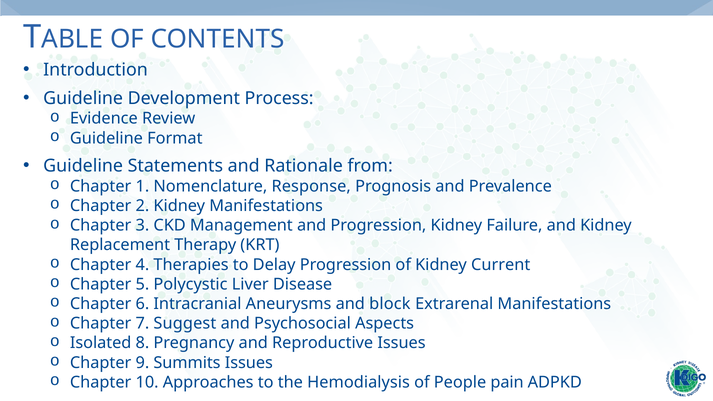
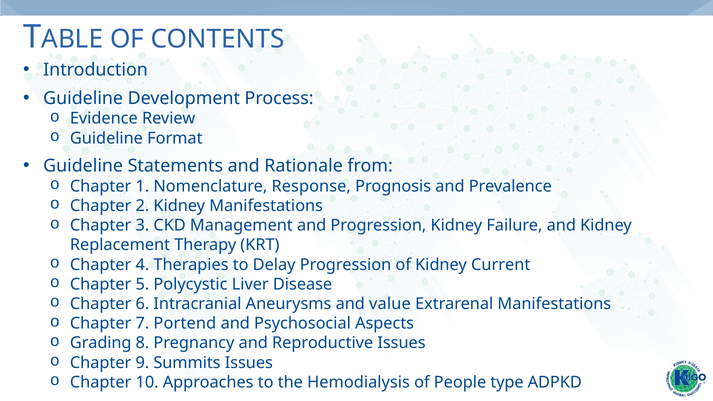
block: block -> value
Suggest: Suggest -> Portend
Isolated: Isolated -> Grading
pain: pain -> type
